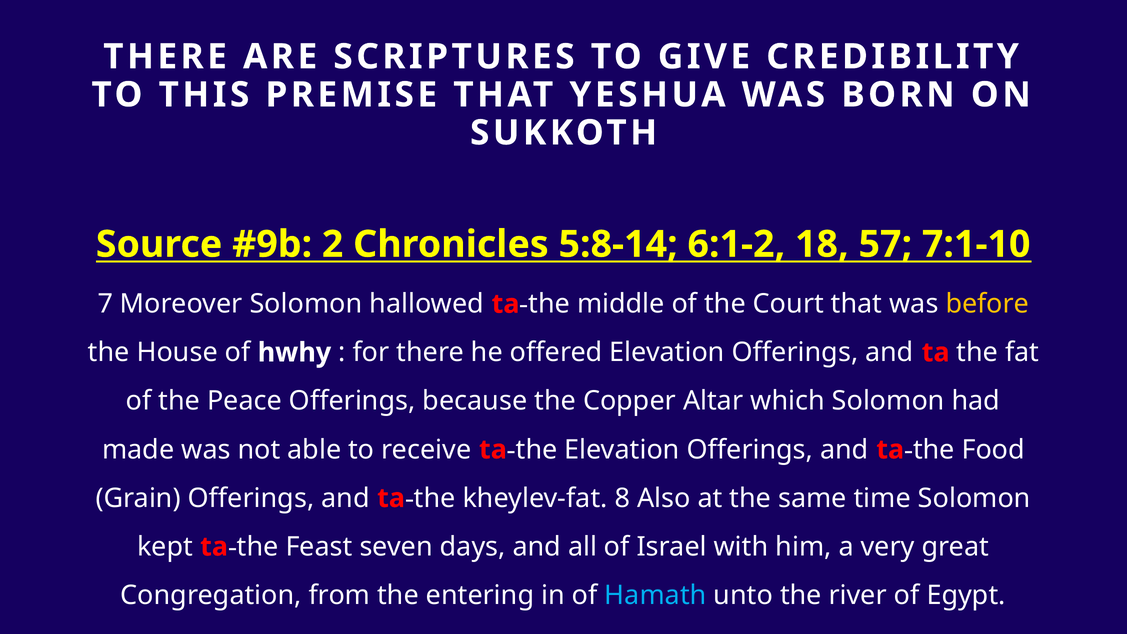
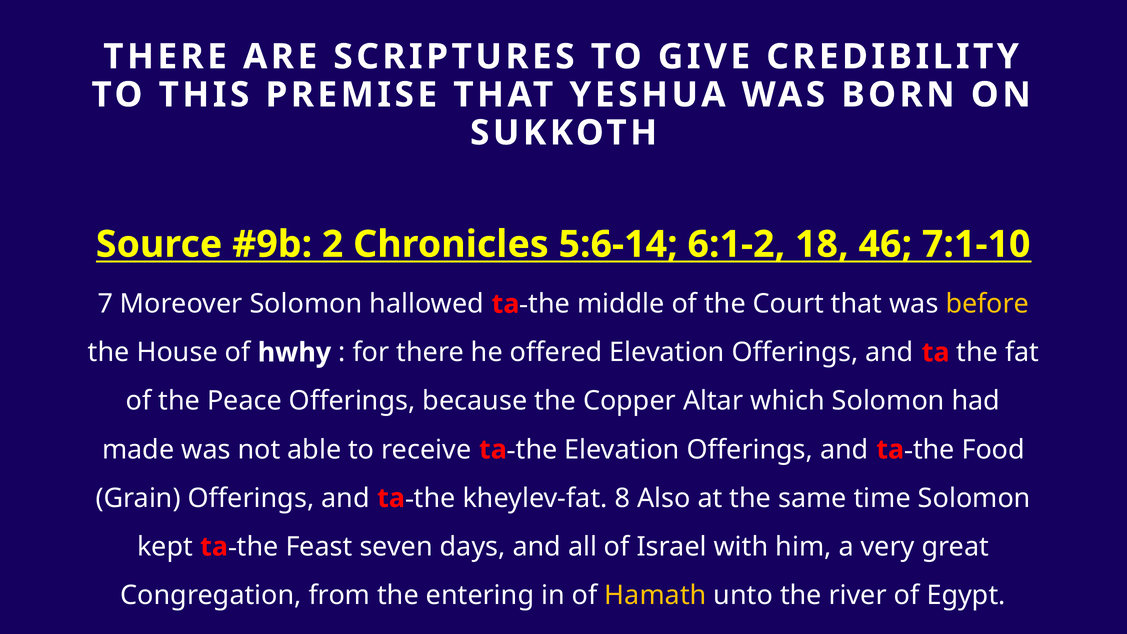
5:8-14: 5:8-14 -> 5:6-14
57: 57 -> 46
Hamath colour: light blue -> yellow
